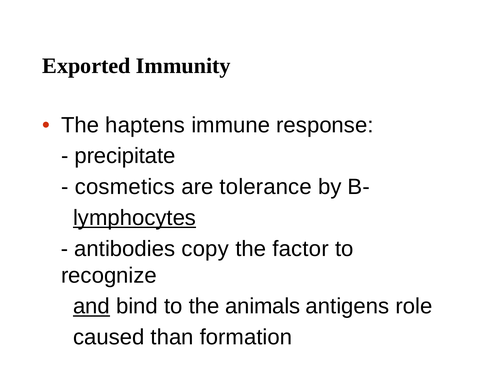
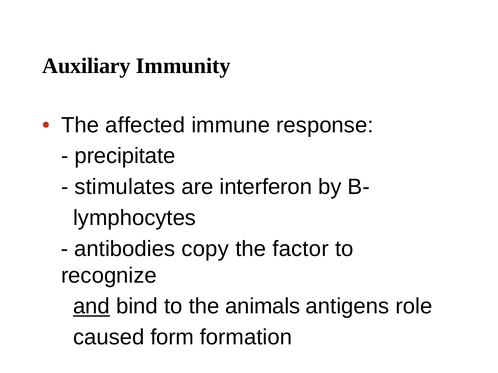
Exported: Exported -> Auxiliary
haptens: haptens -> affected
cosmetics: cosmetics -> stimulates
tolerance: tolerance -> interferon
lymphocytes underline: present -> none
than: than -> form
